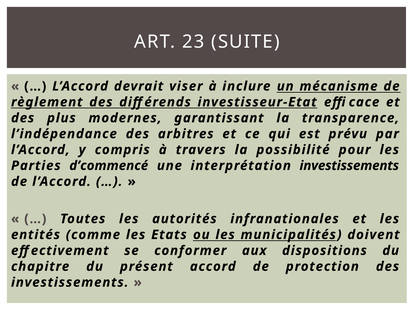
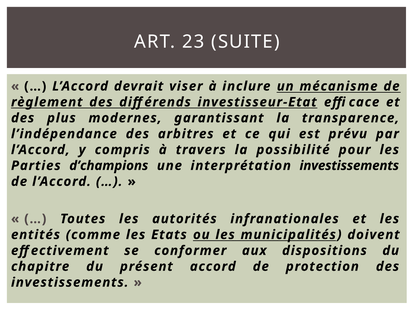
d’commencé: d’commencé -> d’champions
